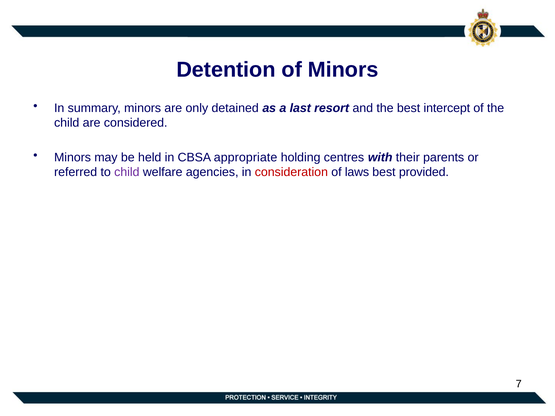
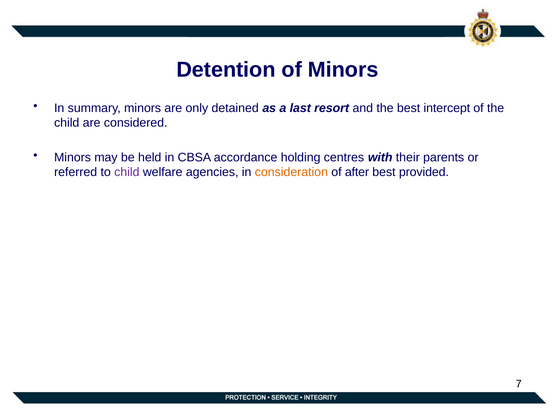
appropriate: appropriate -> accordance
consideration colour: red -> orange
laws: laws -> after
